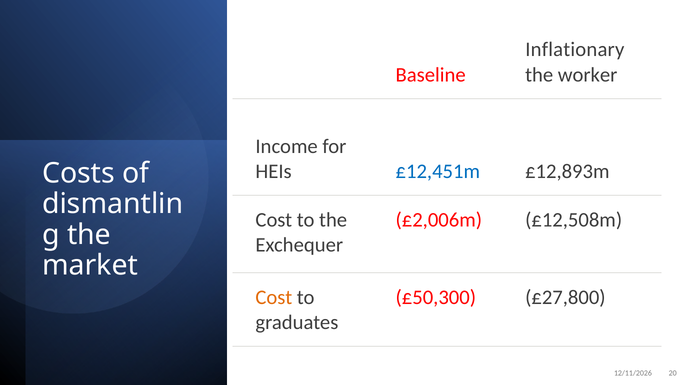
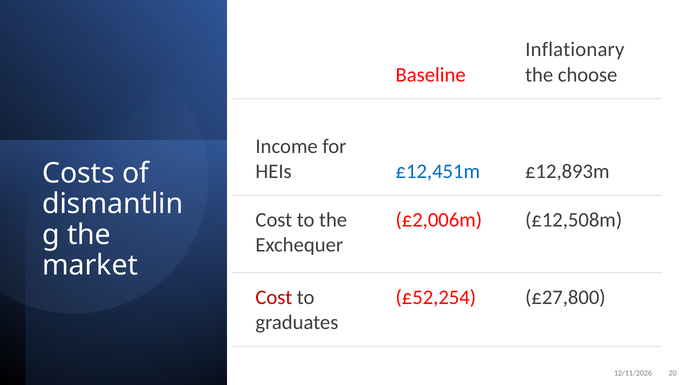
worker: worker -> choose
Cost at (274, 297) colour: orange -> red
£50,300: £50,300 -> £52,254
